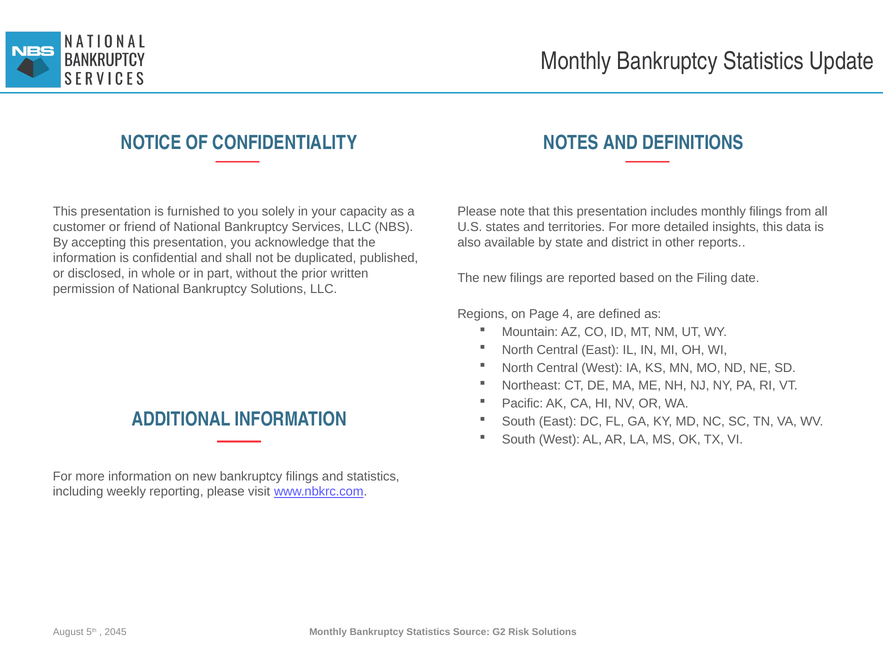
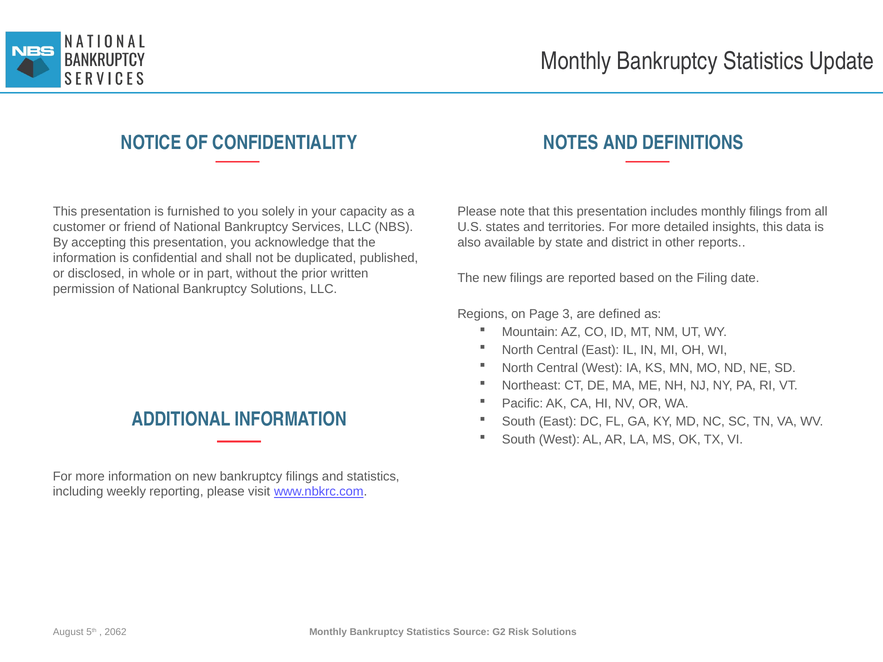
4: 4 -> 3
2045: 2045 -> 2062
